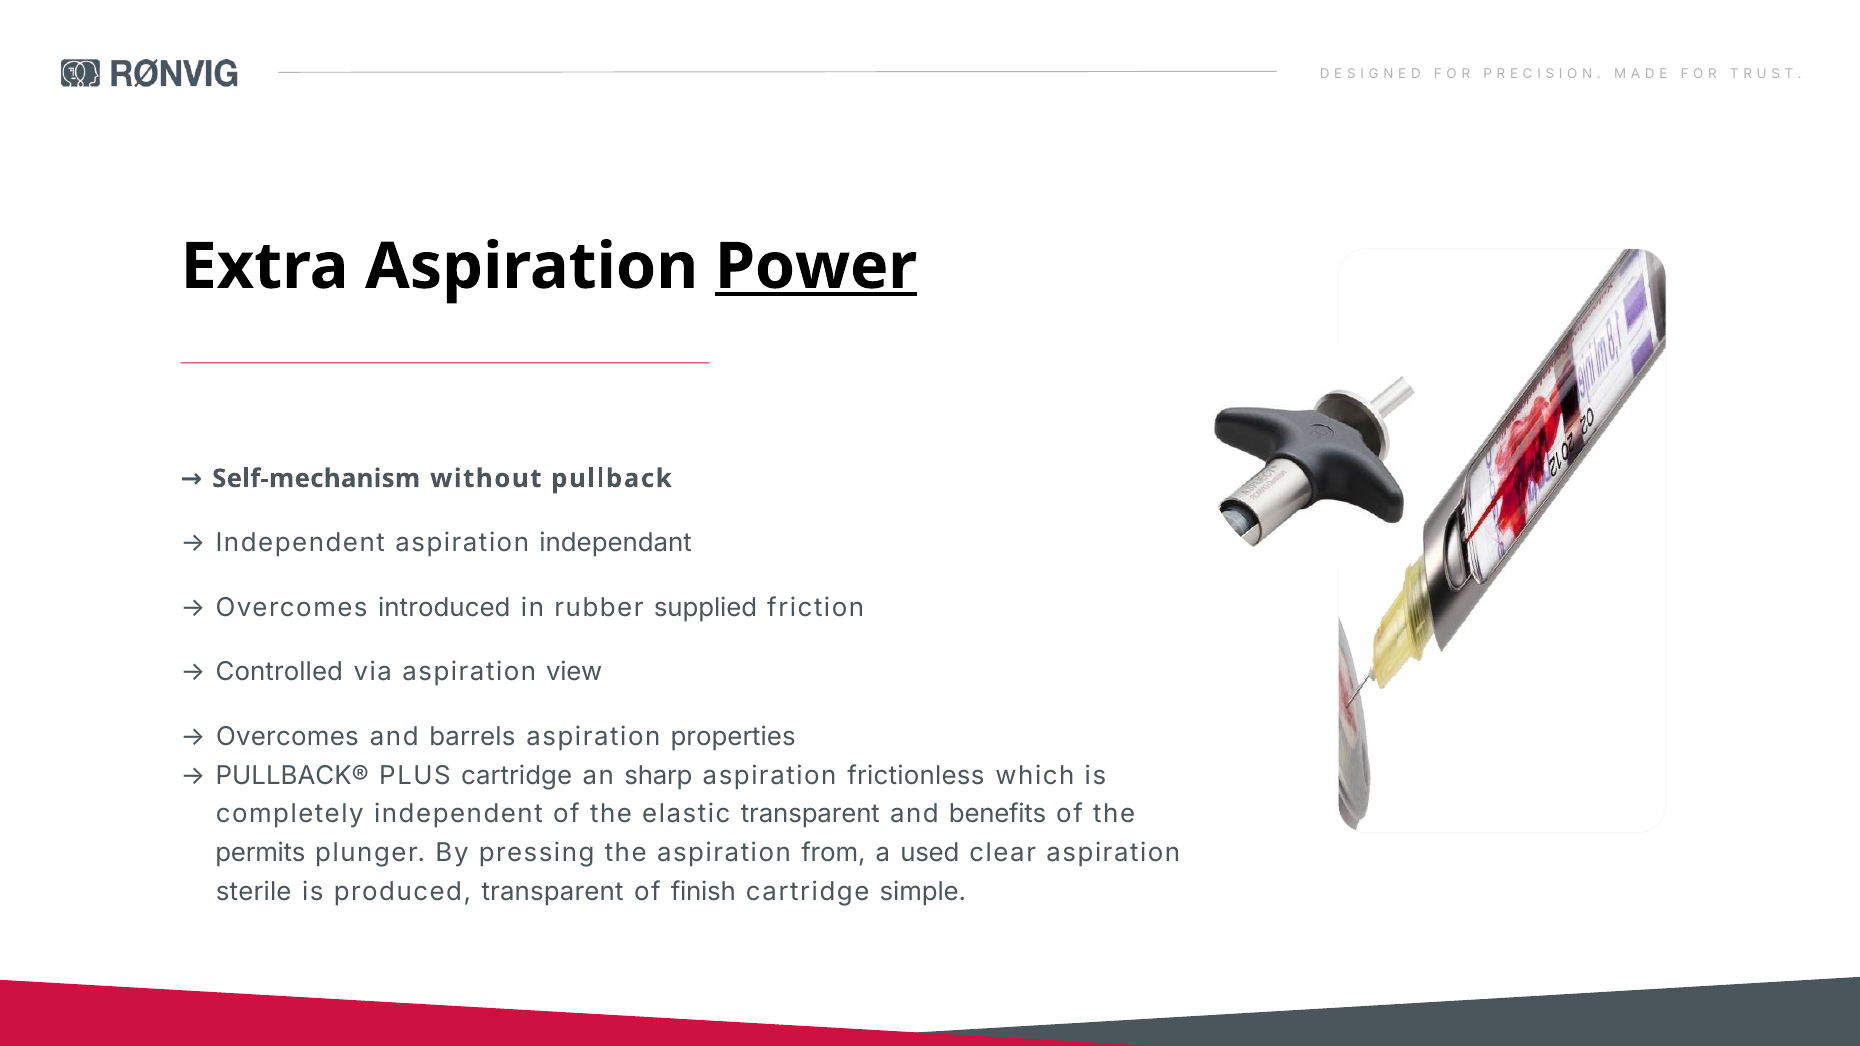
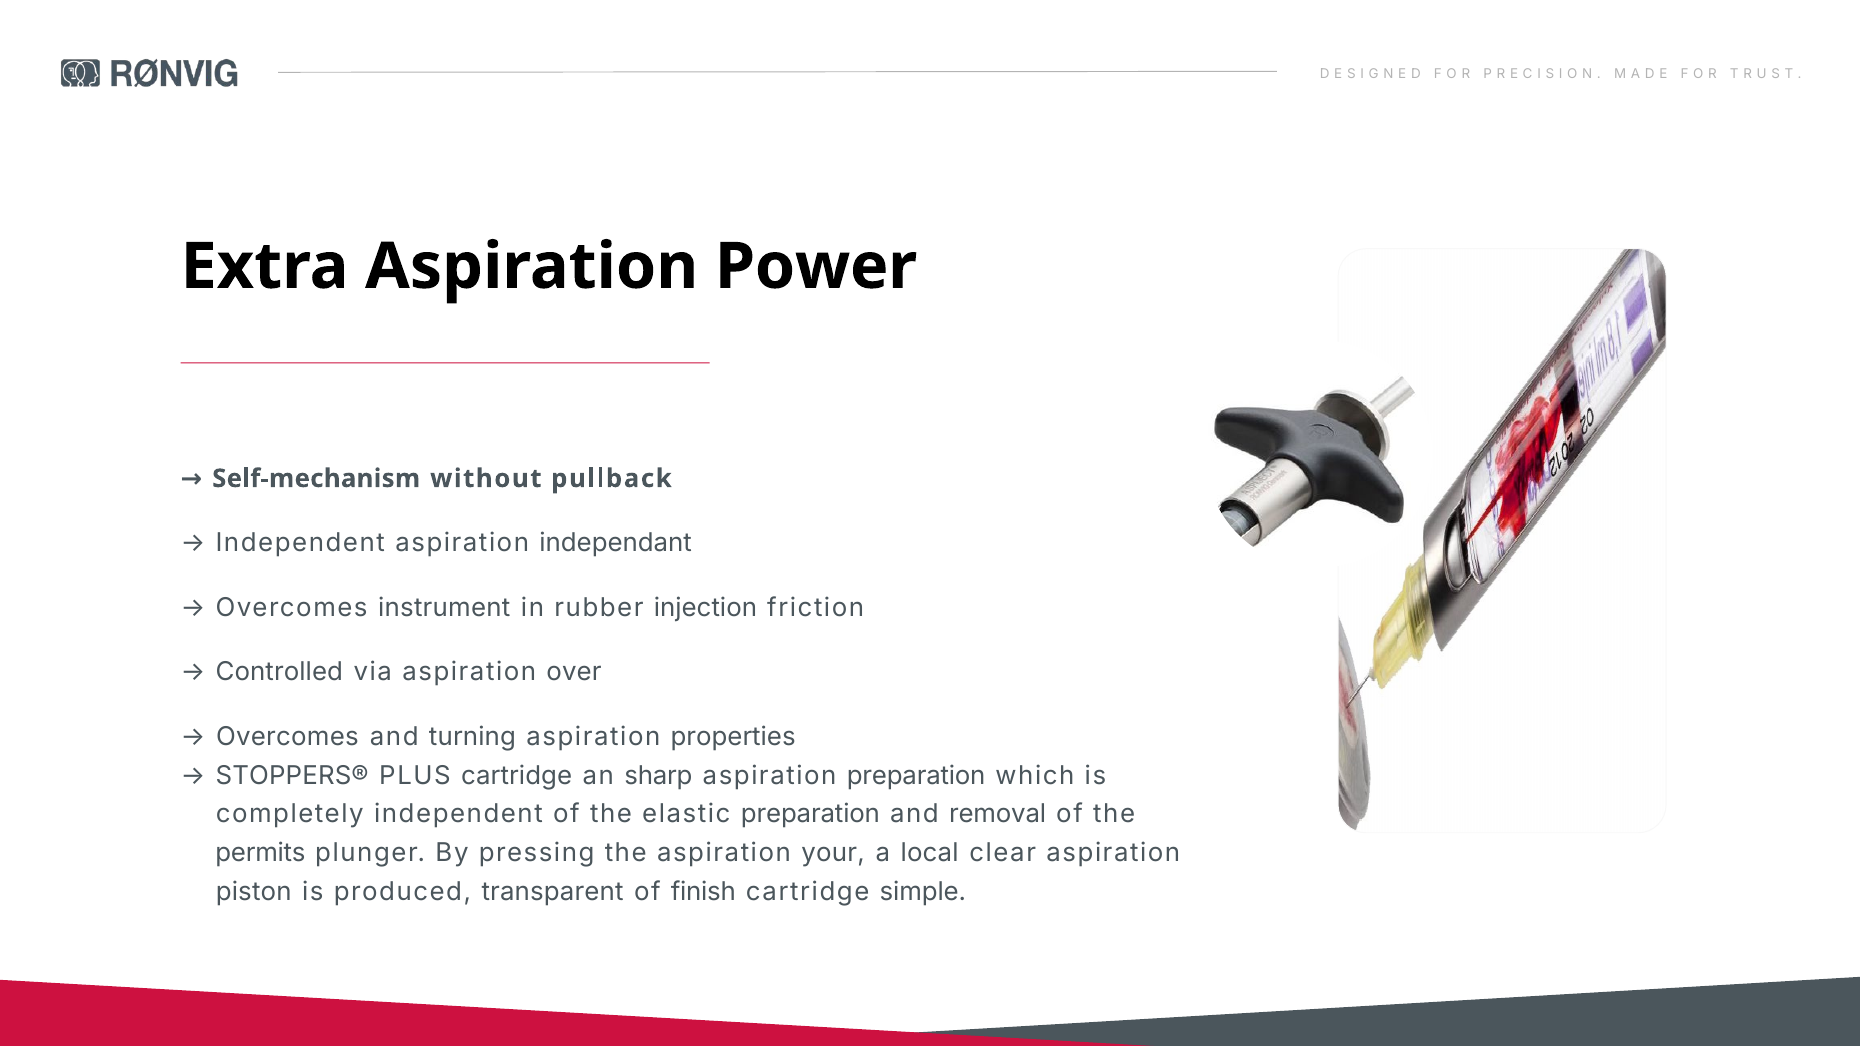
Power underline: present -> none
introduced: introduced -> instrument
supplied: supplied -> injection
view: view -> over
barrels: barrels -> turning
PULLBACK®: PULLBACK® -> STOPPERS®
aspiration frictionless: frictionless -> preparation
elastic transparent: transparent -> preparation
benefits: benefits -> removal
from: from -> your
used: used -> local
sterile: sterile -> piston
